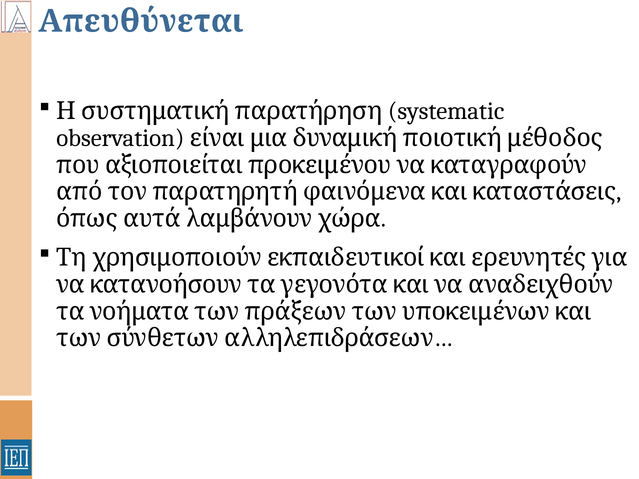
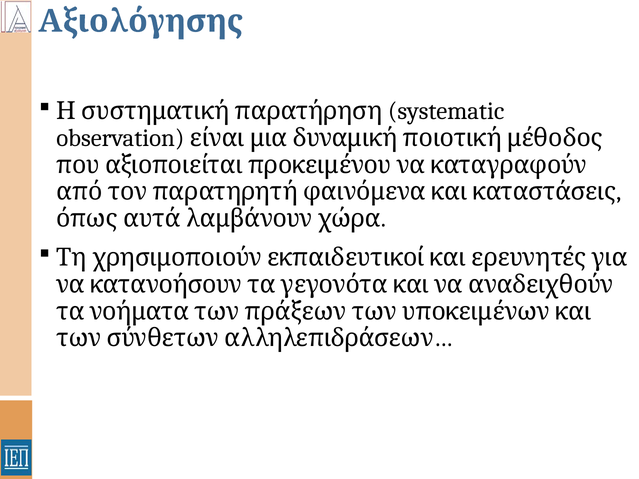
Απευθύνεται: Απευθύνεται -> Αξιολόγησης
